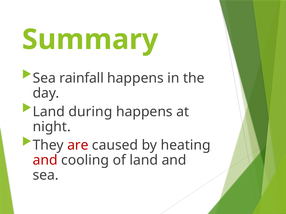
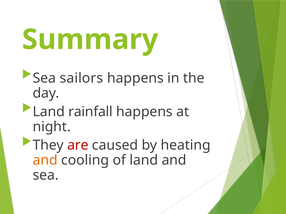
rainfall: rainfall -> sailors
during: during -> rainfall
and at (45, 161) colour: red -> orange
